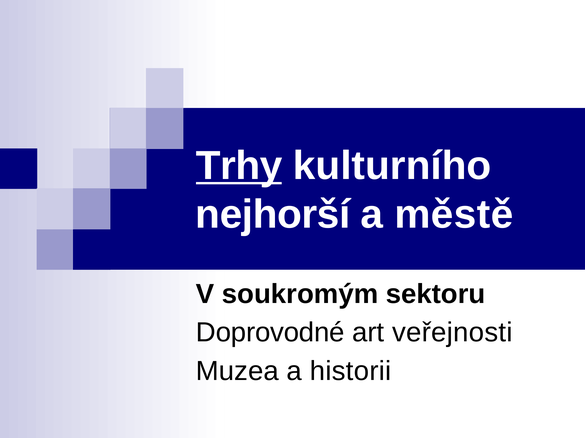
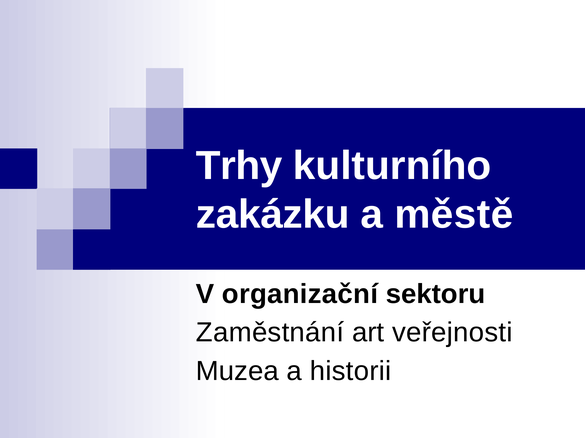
Trhy underline: present -> none
nejhorší: nejhorší -> zakázku
soukromým: soukromým -> organizační
Doprovodné: Doprovodné -> Zaměstnání
